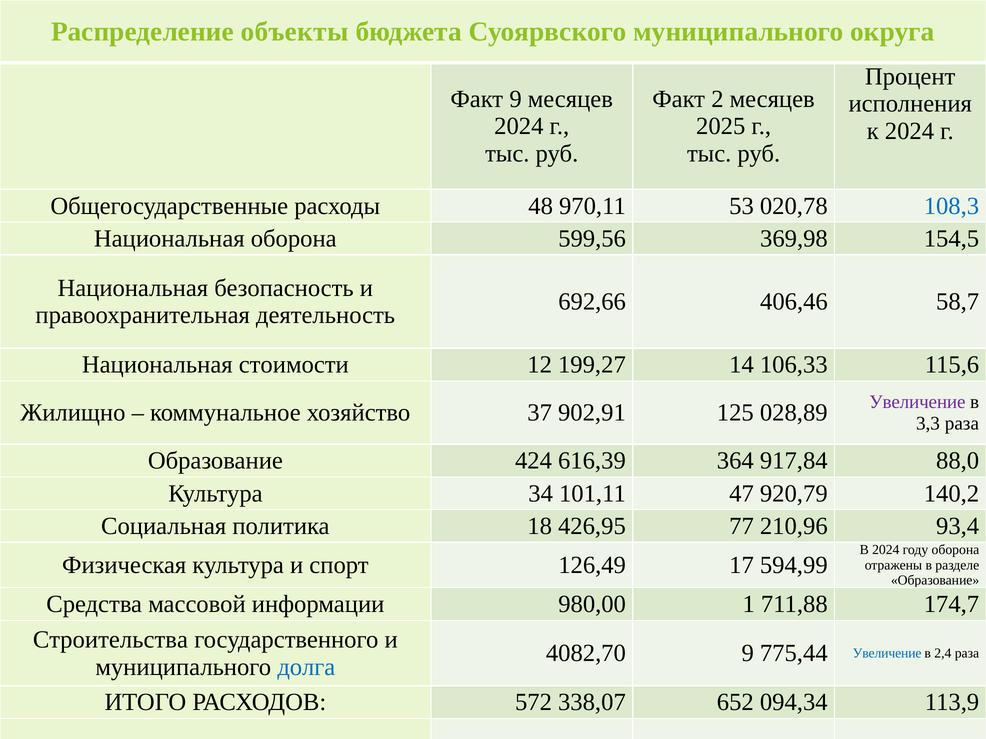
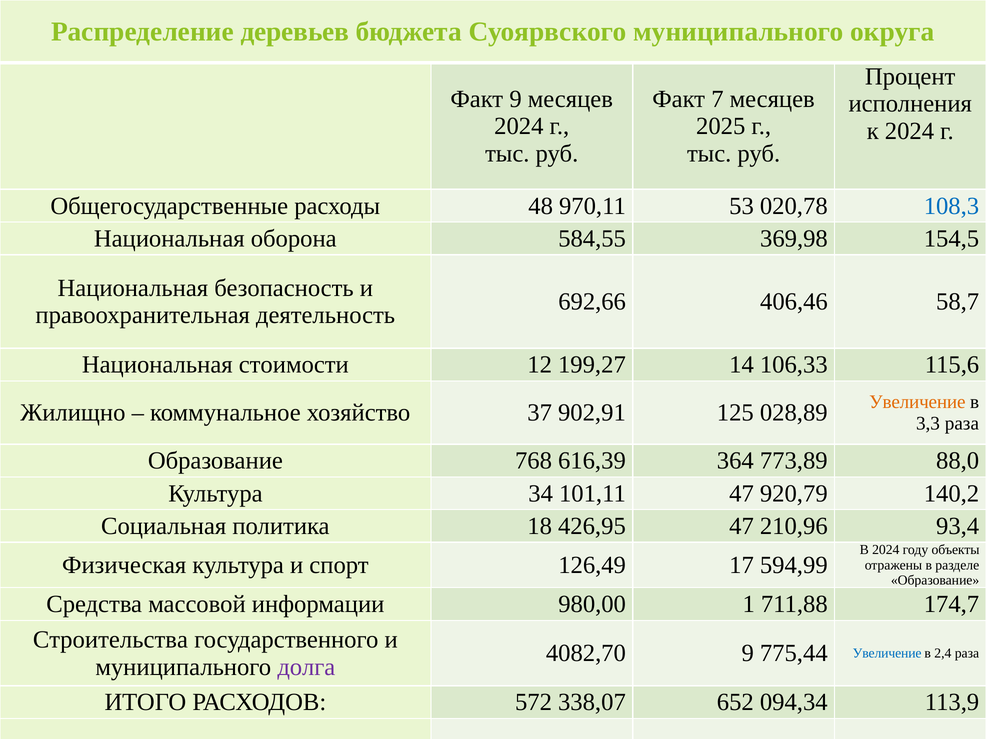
объекты: объекты -> деревьев
2: 2 -> 7
599,56: 599,56 -> 584,55
Увеличение at (917, 402) colour: purple -> orange
424: 424 -> 768
917,84: 917,84 -> 773,89
426,95 77: 77 -> 47
году оборона: оборона -> объекты
долга colour: blue -> purple
